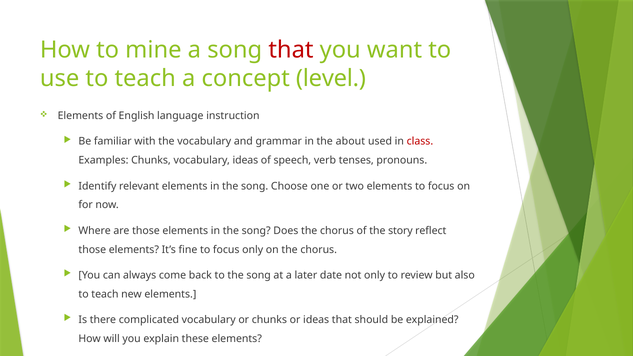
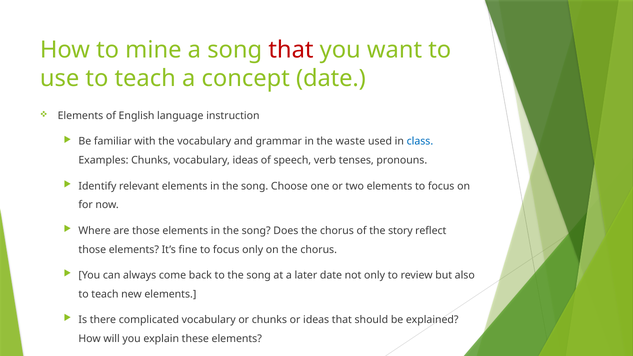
concept level: level -> date
about: about -> waste
class colour: red -> blue
